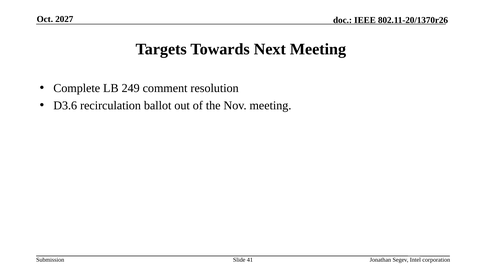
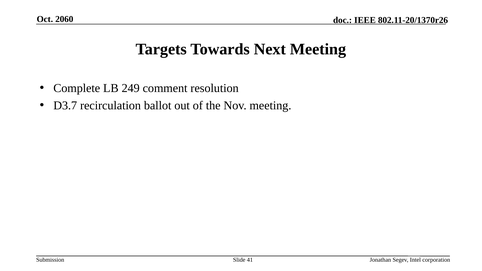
2027: 2027 -> 2060
D3.6: D3.6 -> D3.7
